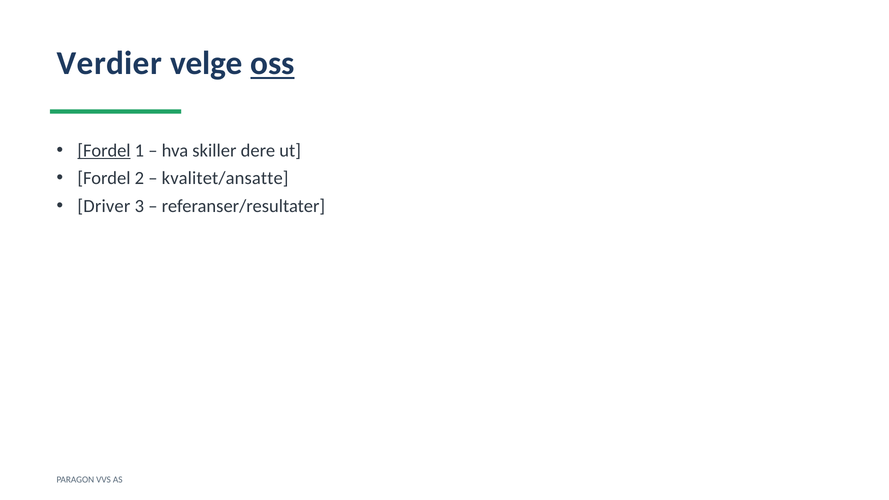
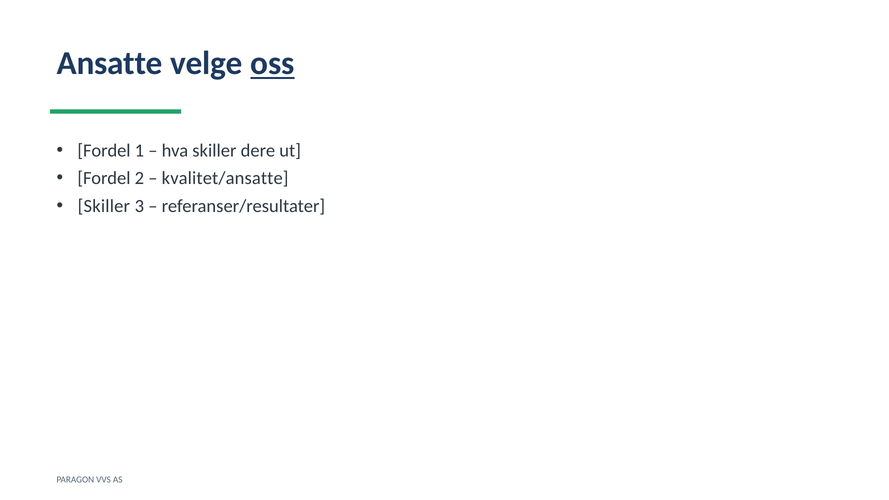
Verdier: Verdier -> Ansatte
Fordel at (104, 151) underline: present -> none
Driver at (104, 206): Driver -> Skiller
